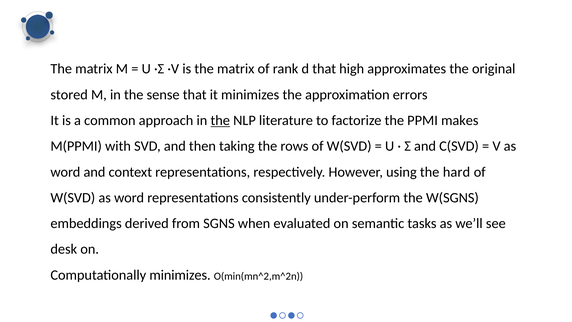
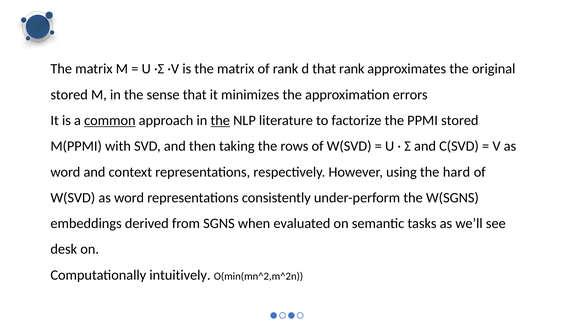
that high: high -> rank
common underline: none -> present
PPMI makes: makes -> stored
Computationally minimizes: minimizes -> intuitively
